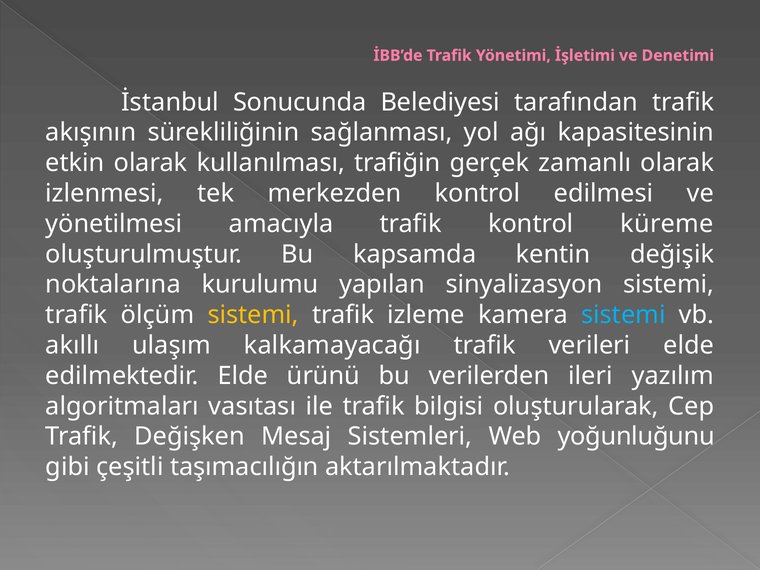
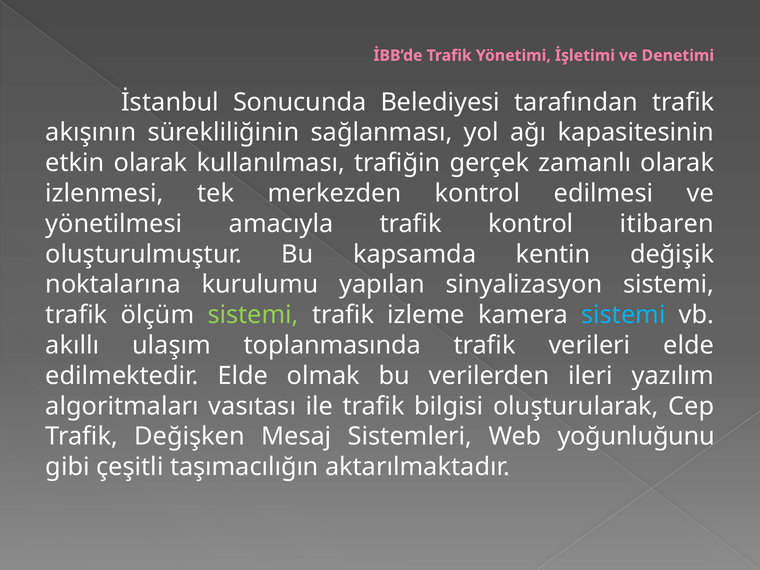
küreme: küreme -> itibaren
sistemi at (253, 315) colour: yellow -> light green
kalkamayacağı: kalkamayacağı -> toplanmasında
ürünü: ürünü -> olmak
